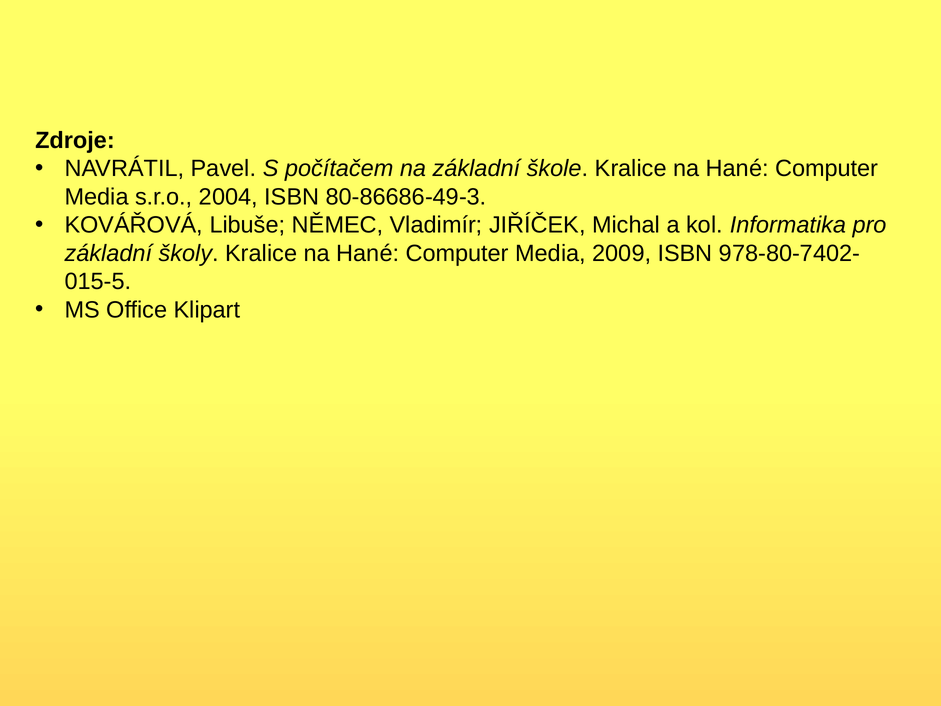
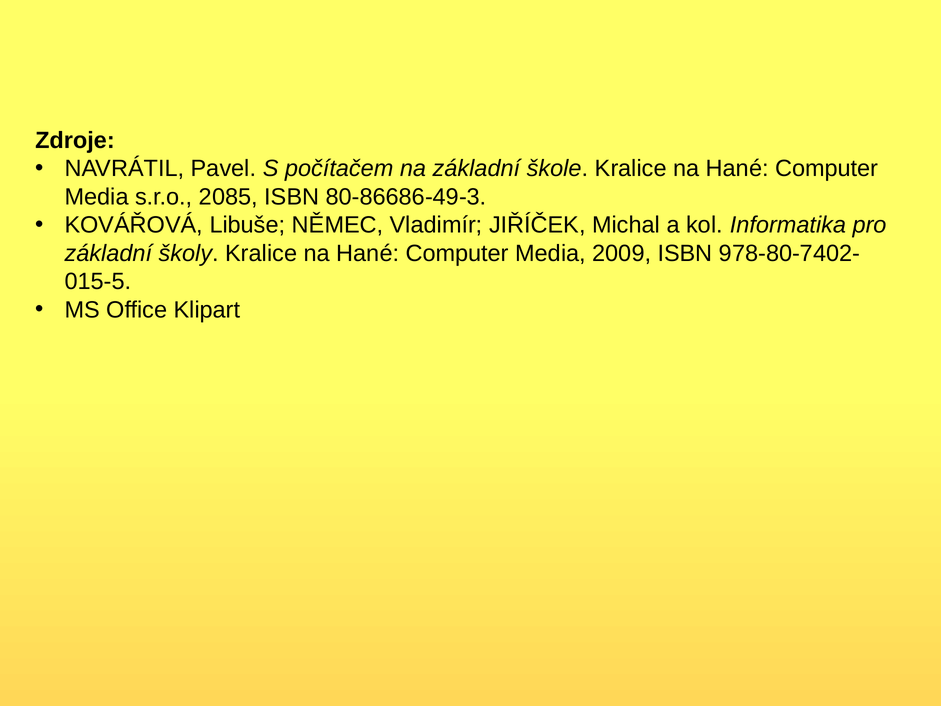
2004: 2004 -> 2085
